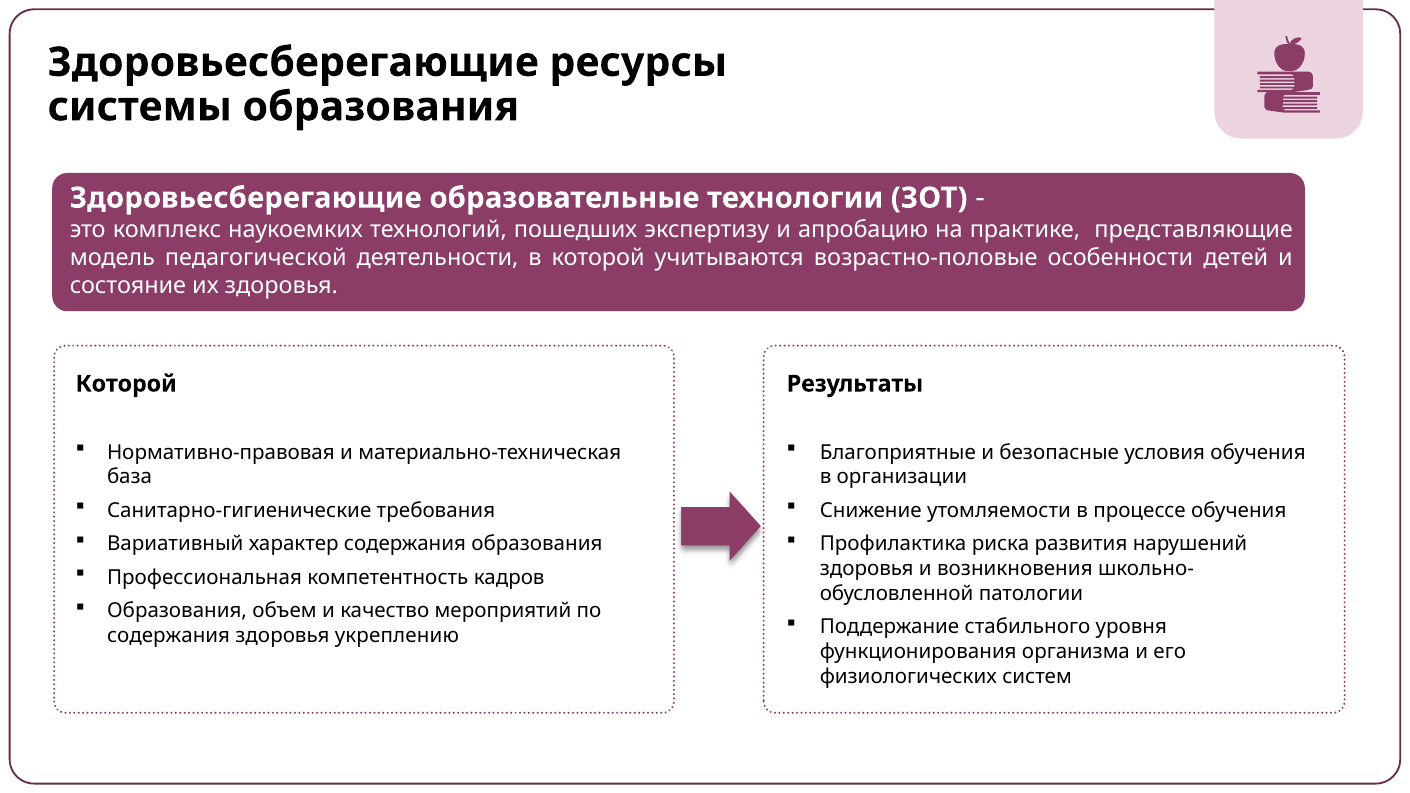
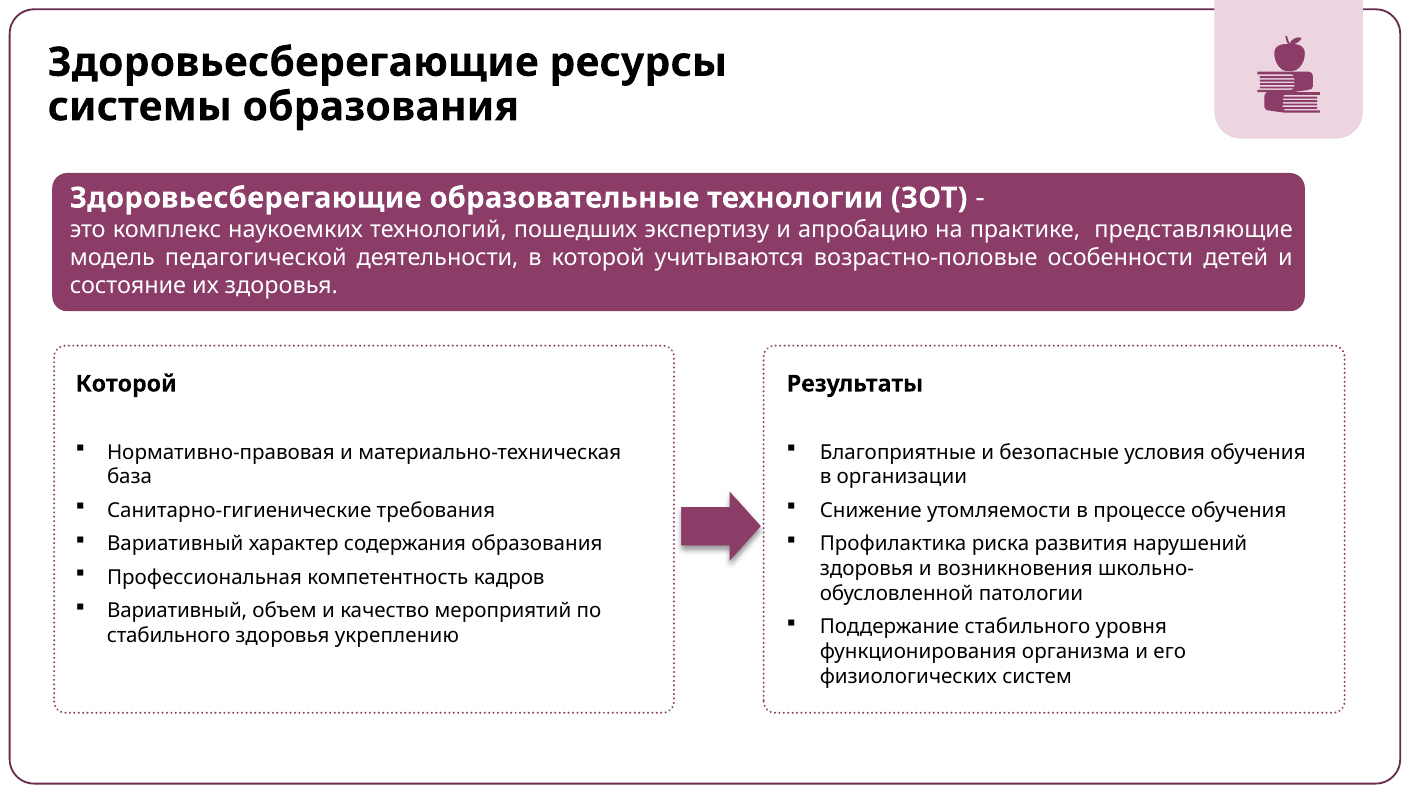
Образования at (177, 611): Образования -> Вариативный
содержания at (169, 636): содержания -> стабильного
